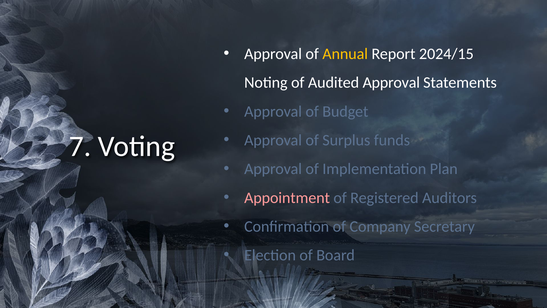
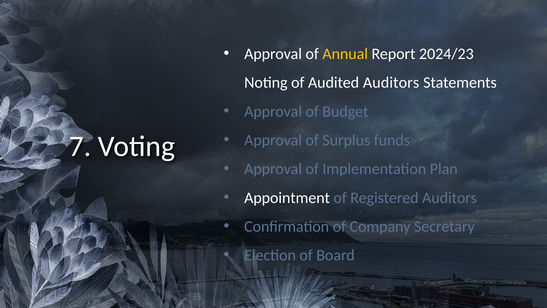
2024/15: 2024/15 -> 2024/23
Audited Approval: Approval -> Auditors
Appointment colour: pink -> white
